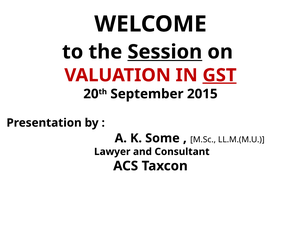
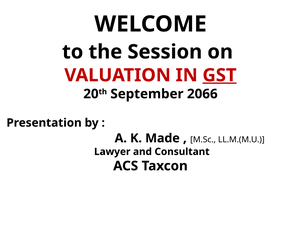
Session underline: present -> none
2015: 2015 -> 2066
Some: Some -> Made
